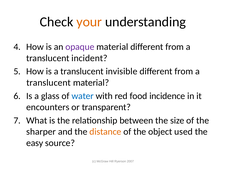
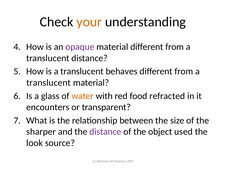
translucent incident: incident -> distance
invisible: invisible -> behaves
water colour: blue -> orange
incidence: incidence -> refracted
distance at (105, 132) colour: orange -> purple
easy: easy -> look
